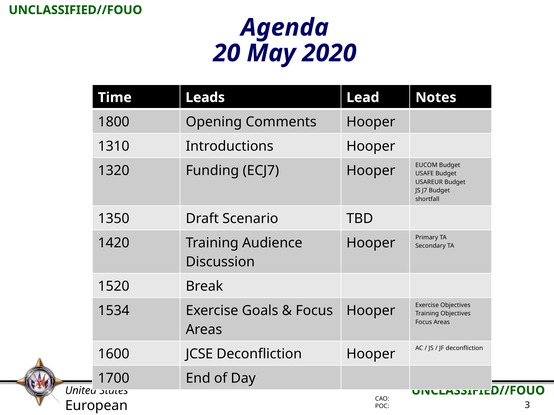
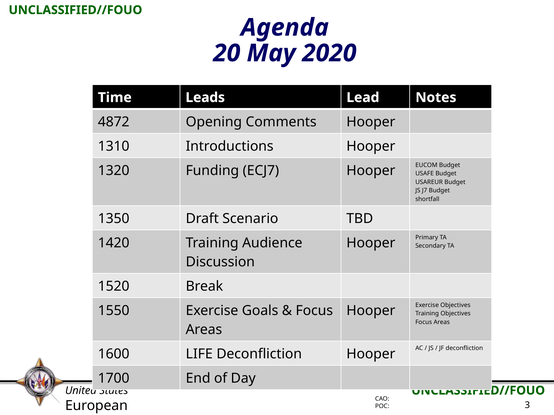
1800: 1800 -> 4872
1534: 1534 -> 1550
JCSE: JCSE -> LIFE
